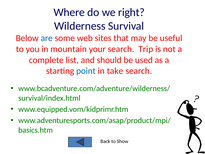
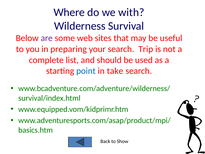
right: right -> with
are colour: blue -> purple
mountain: mountain -> preparing
